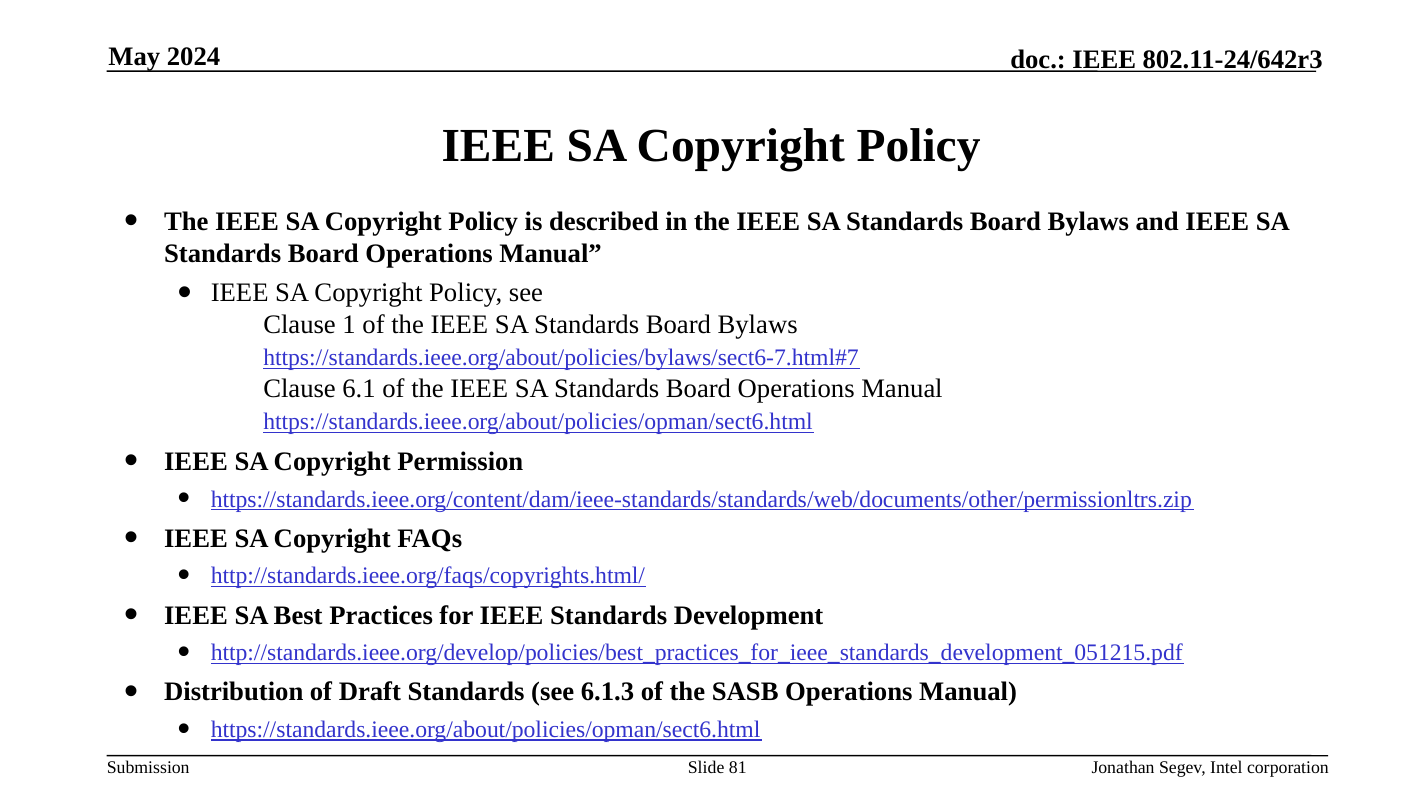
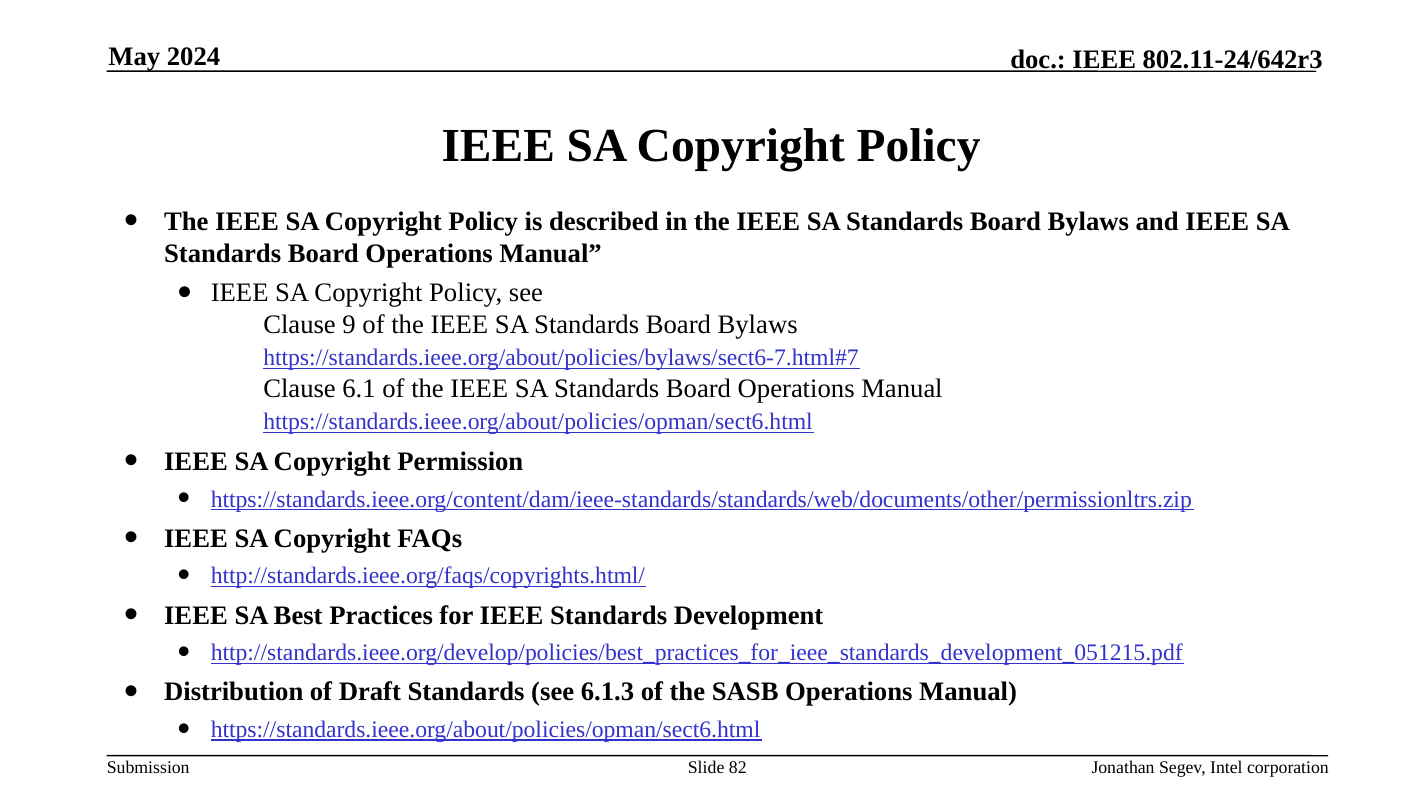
1: 1 -> 9
81: 81 -> 82
